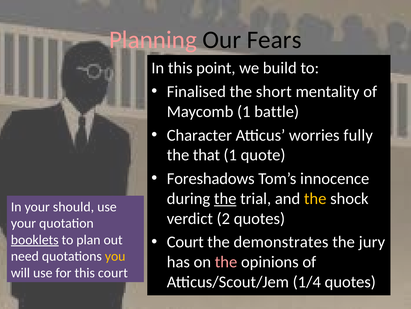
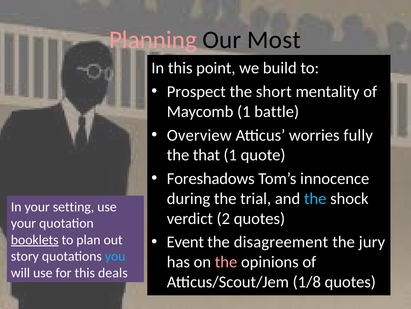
Fears: Fears -> Most
Finalised: Finalised -> Prospect
Character: Character -> Overview
the at (225, 198) underline: present -> none
the at (315, 198) colour: yellow -> light blue
should: should -> setting
Court at (185, 242): Court -> Event
demonstrates: demonstrates -> disagreement
need: need -> story
you colour: yellow -> light blue
this court: court -> deals
1/4: 1/4 -> 1/8
